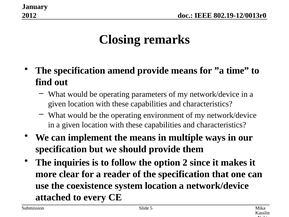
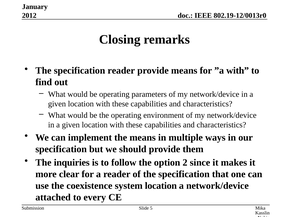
specification amend: amend -> reader
”a time: time -> with
